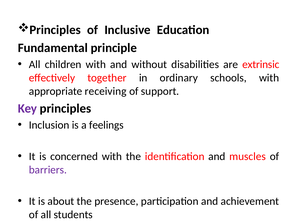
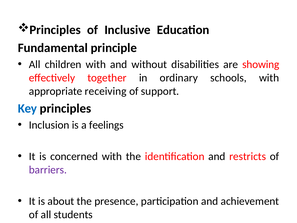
extrinsic: extrinsic -> showing
Key colour: purple -> blue
muscles: muscles -> restricts
